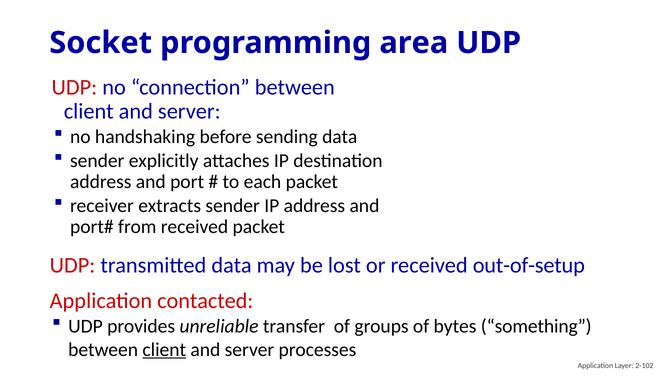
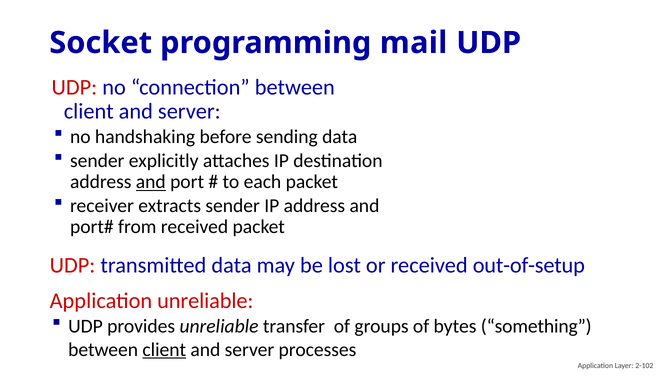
area: area -> mail
and at (151, 182) underline: none -> present
Application contacted: contacted -> unreliable
